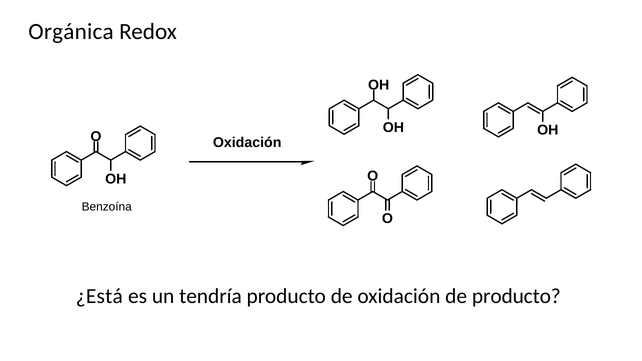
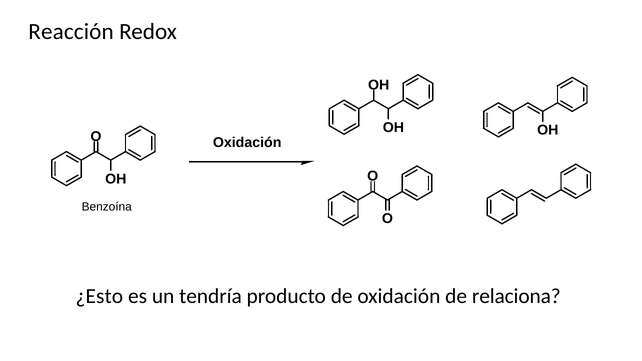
Orgánica: Orgánica -> Reacción
¿Está: ¿Está -> ¿Esto
de producto: producto -> relaciona
